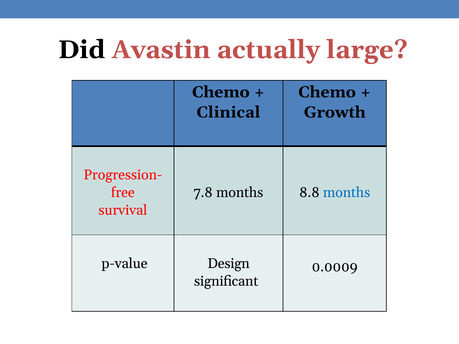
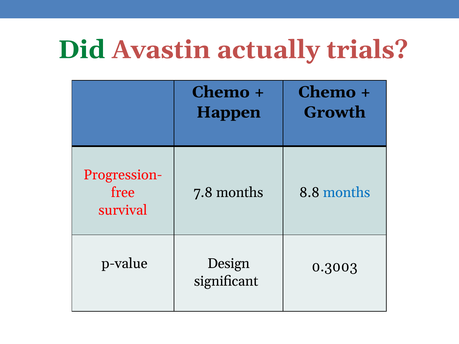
Did colour: black -> green
large: large -> trials
Clinical: Clinical -> Happen
0.0009: 0.0009 -> 0.3003
